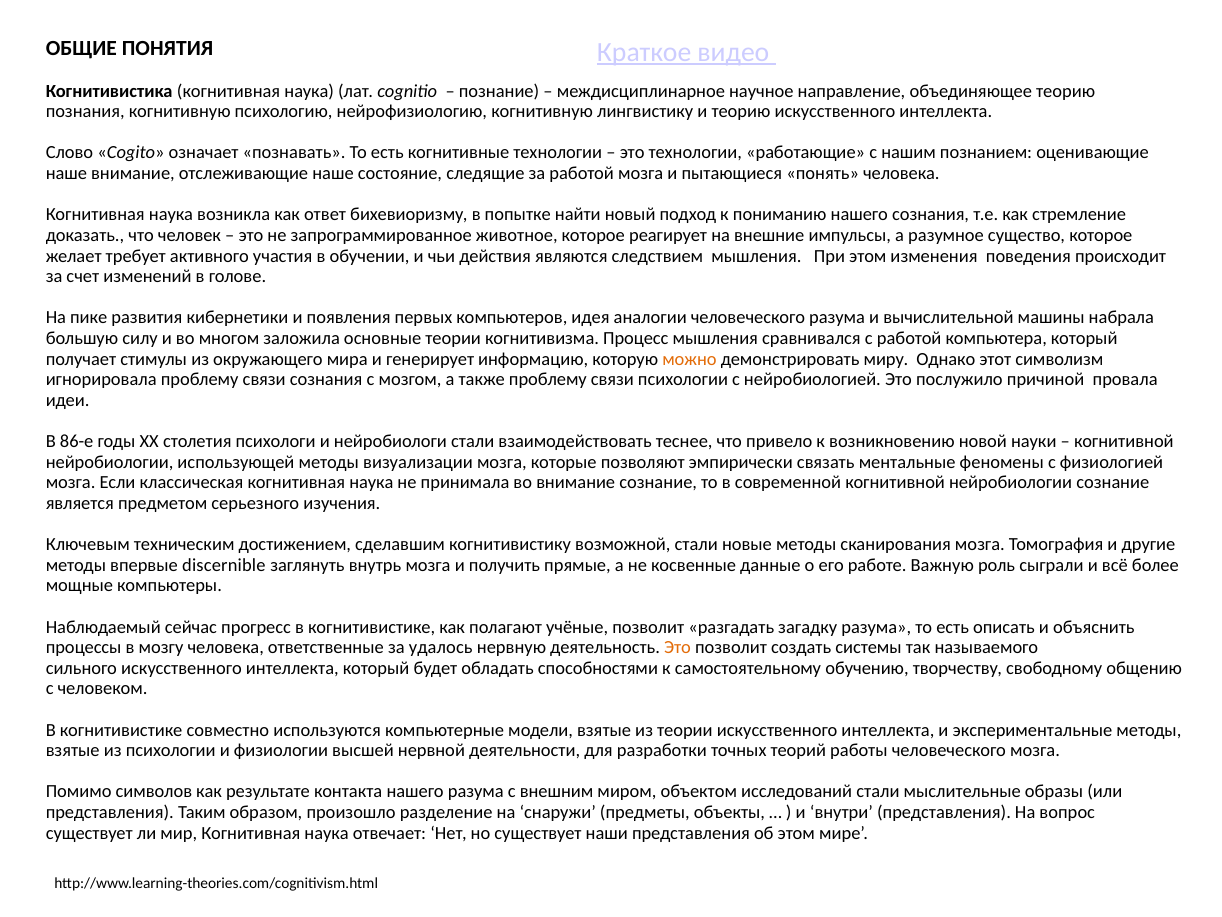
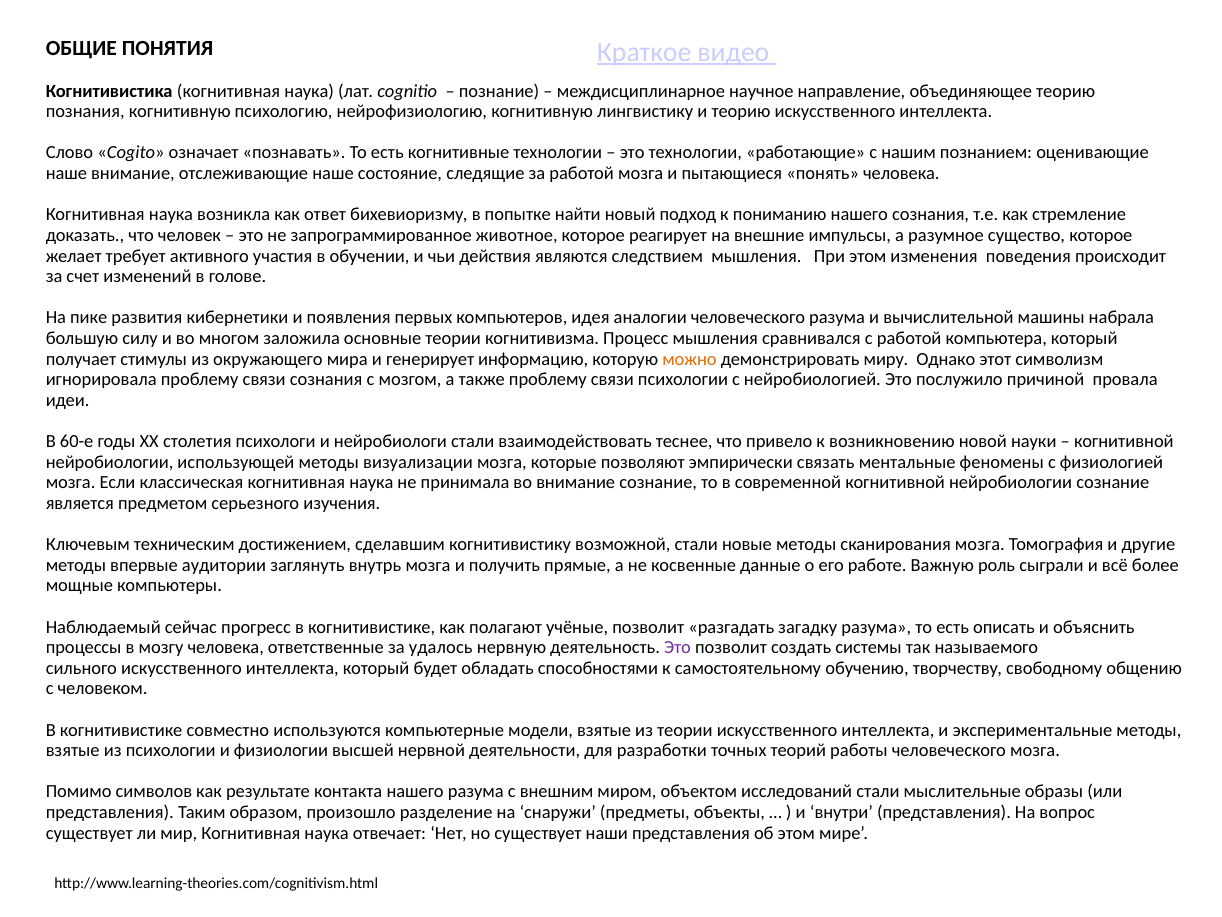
86-е: 86-е -> 60-е
discernible: discernible -> аудитории
Это at (678, 647) colour: orange -> purple
